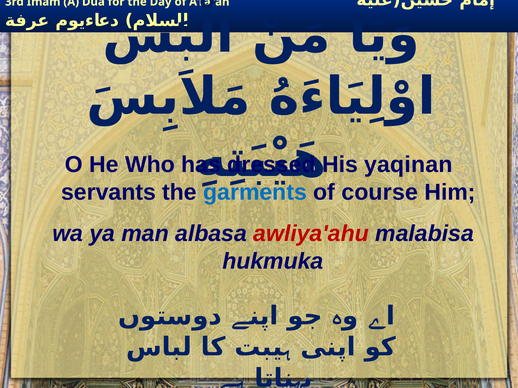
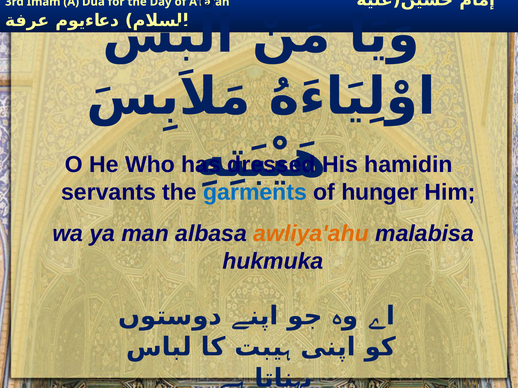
yaqinan: yaqinan -> hamidin
course: course -> hunger
awliya'ahu colour: red -> orange
